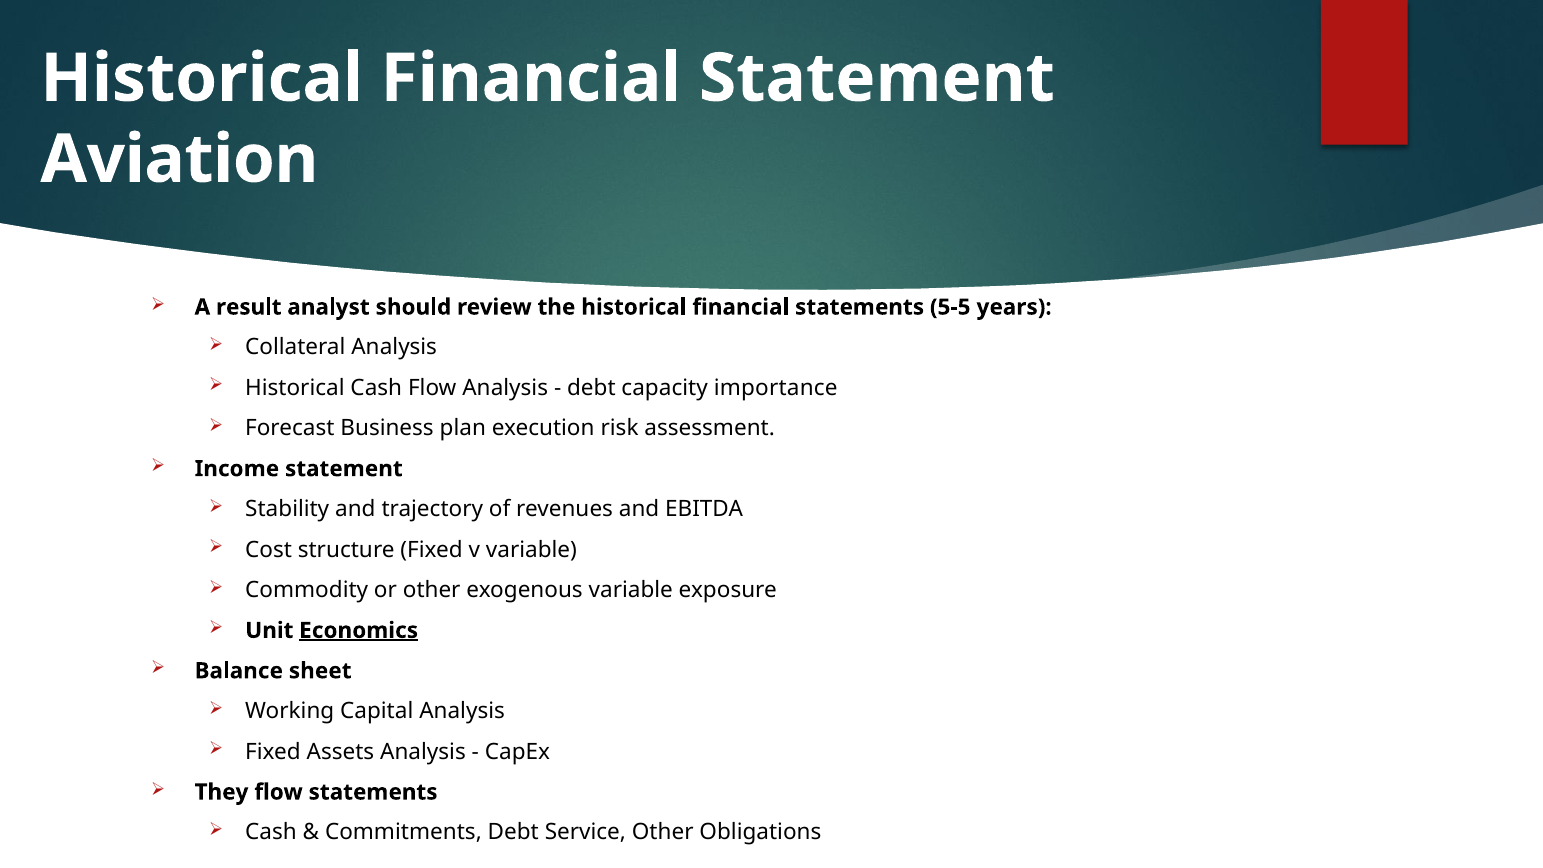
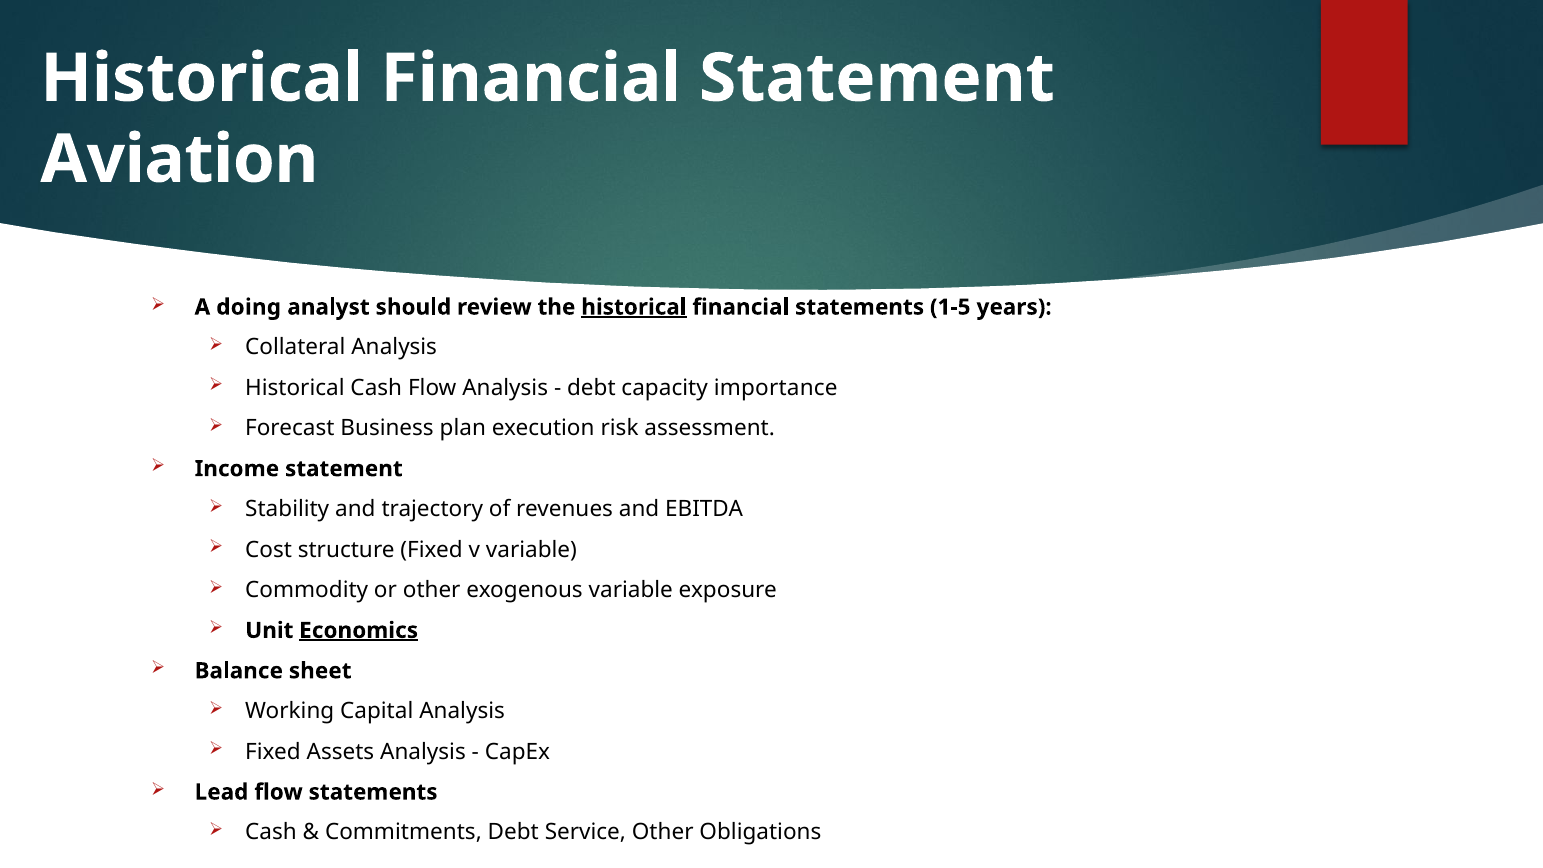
result: result -> doing
historical at (634, 307) underline: none -> present
5-5: 5-5 -> 1-5
They: They -> Lead
